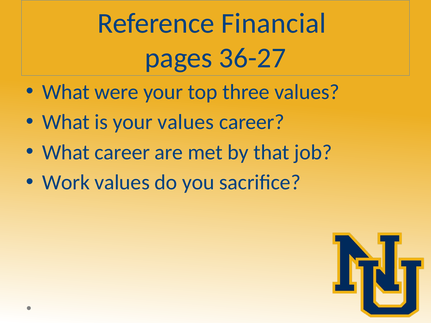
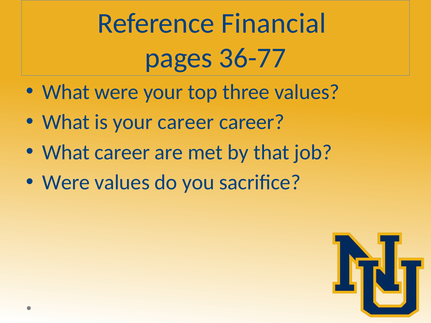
36-27: 36-27 -> 36-77
your values: values -> career
Work at (66, 183): Work -> Were
